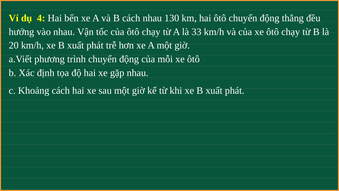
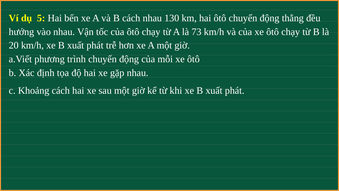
4: 4 -> 5
33: 33 -> 73
